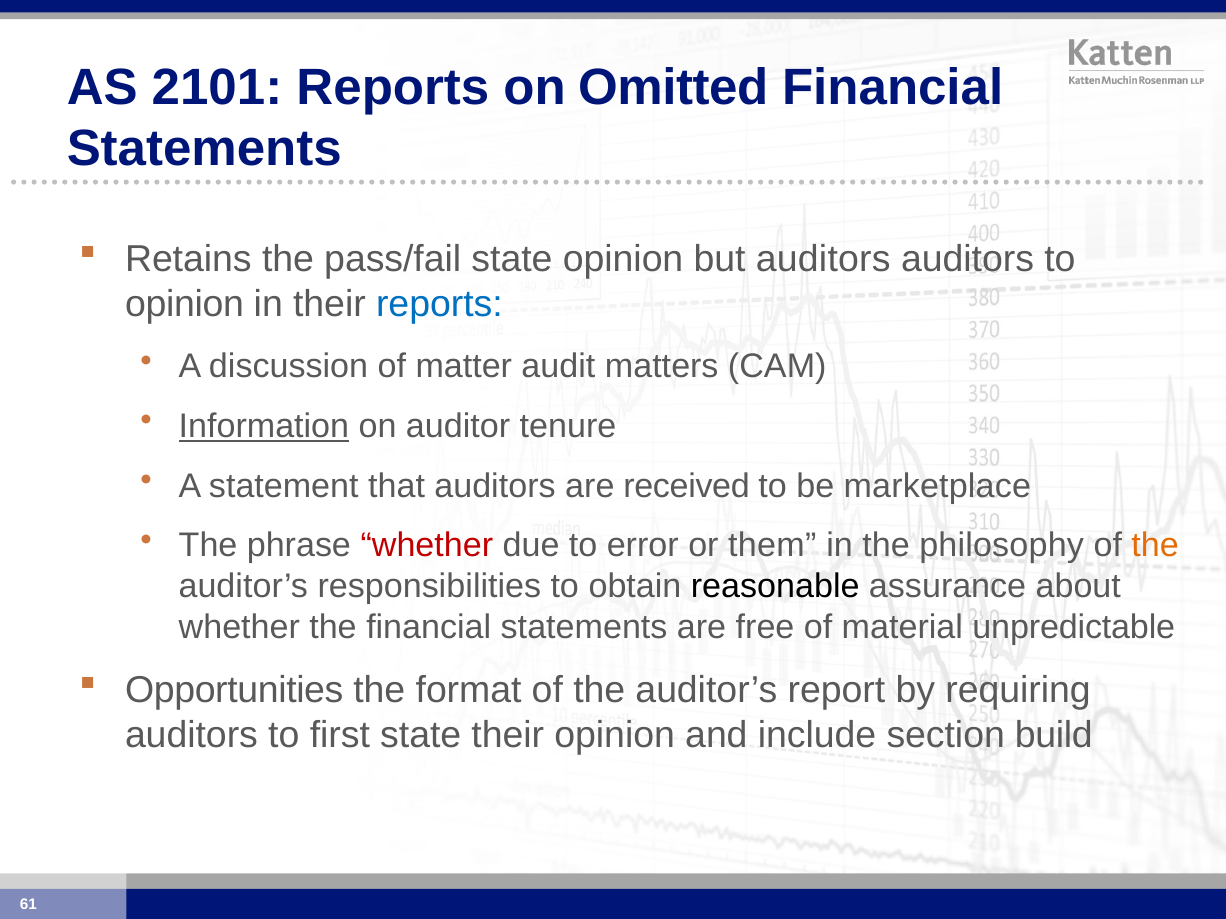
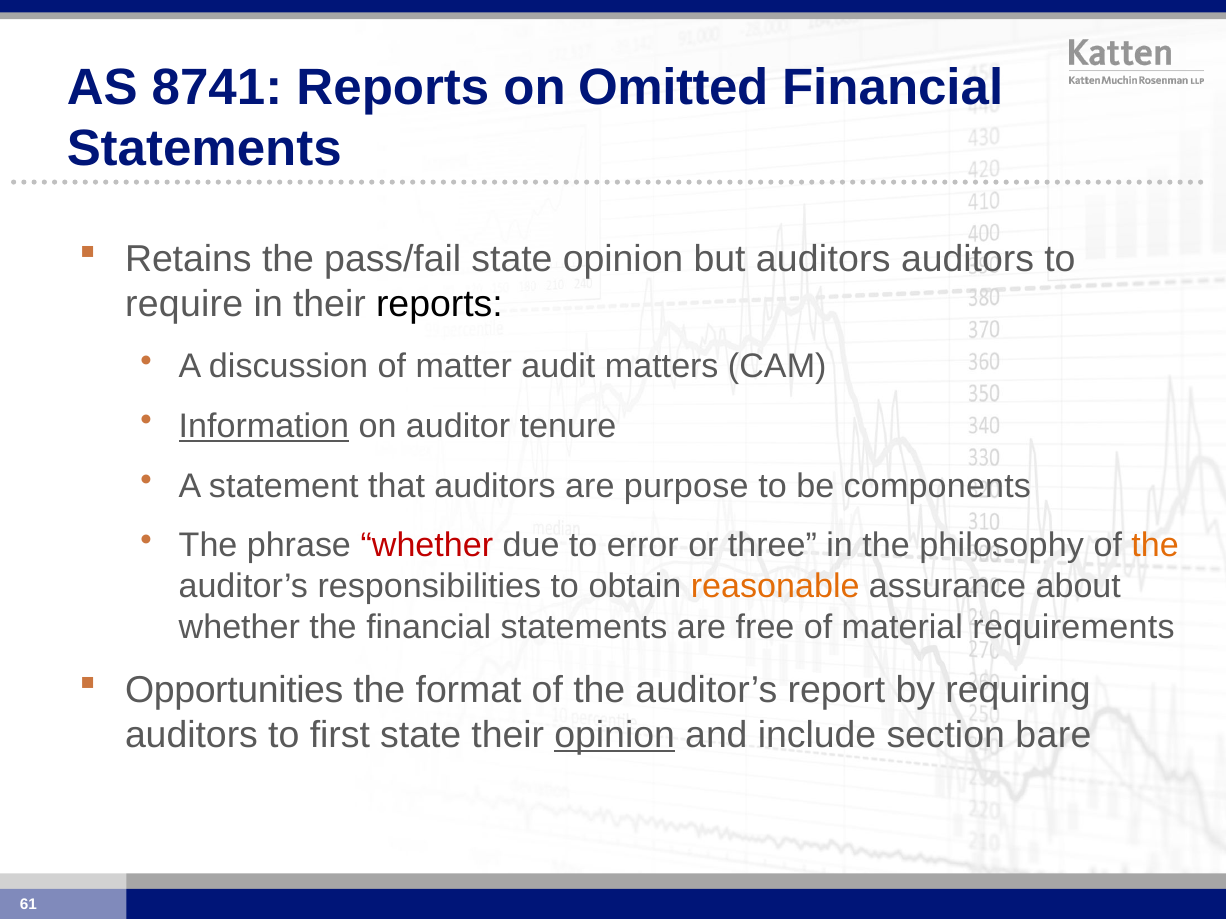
2101: 2101 -> 8741
opinion at (184, 305): opinion -> require
reports at (439, 305) colour: blue -> black
received: received -> purpose
marketplace: marketplace -> components
them: them -> three
reasonable colour: black -> orange
unpredictable: unpredictable -> requirements
opinion at (615, 735) underline: none -> present
build: build -> bare
